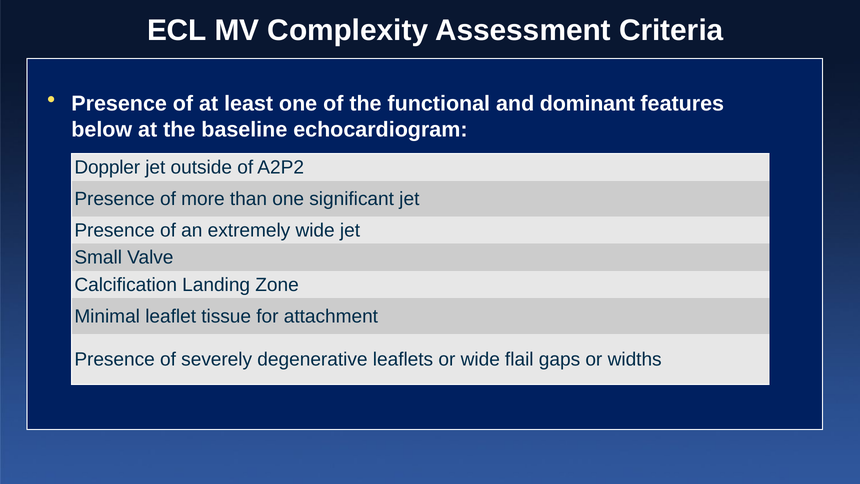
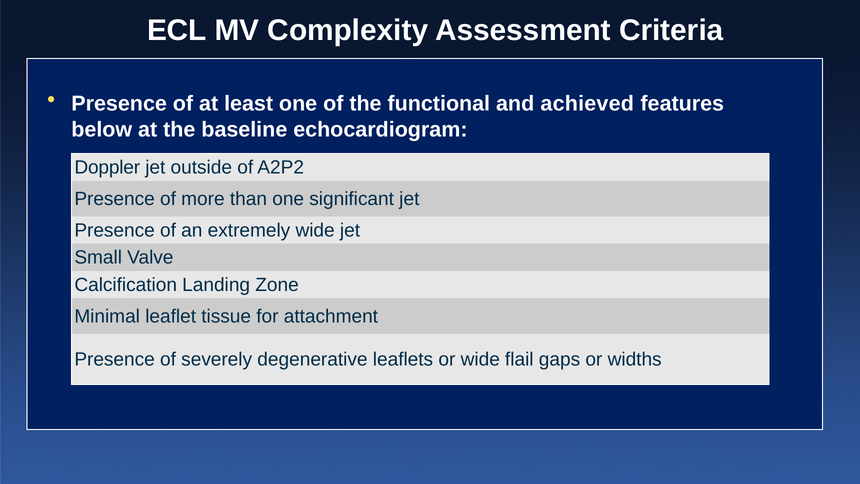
dominant: dominant -> achieved
